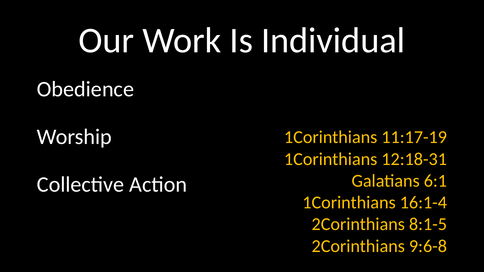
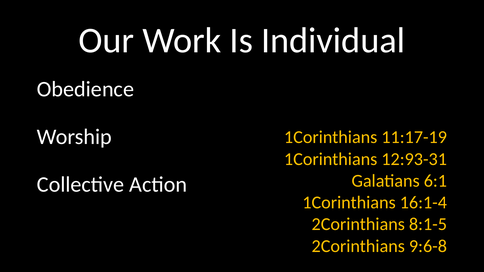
12:18-31: 12:18-31 -> 12:93-31
